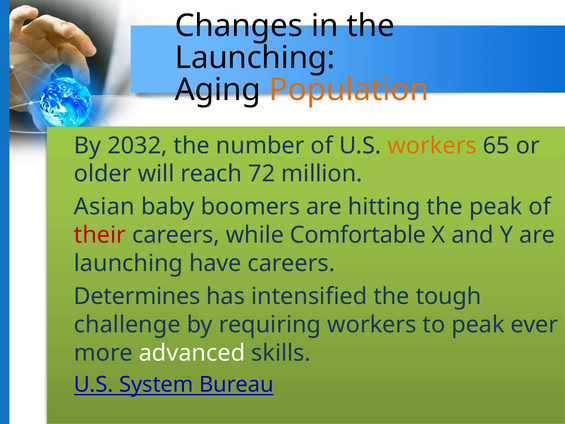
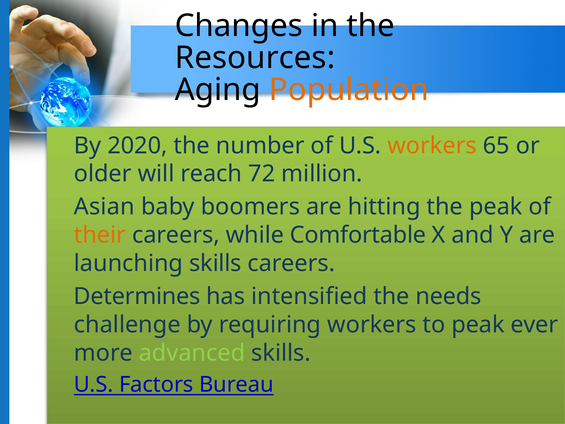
Launching at (255, 58): Launching -> Resources
2032: 2032 -> 2020
their colour: red -> orange
launching have: have -> skills
tough: tough -> needs
advanced colour: white -> light green
System: System -> Factors
